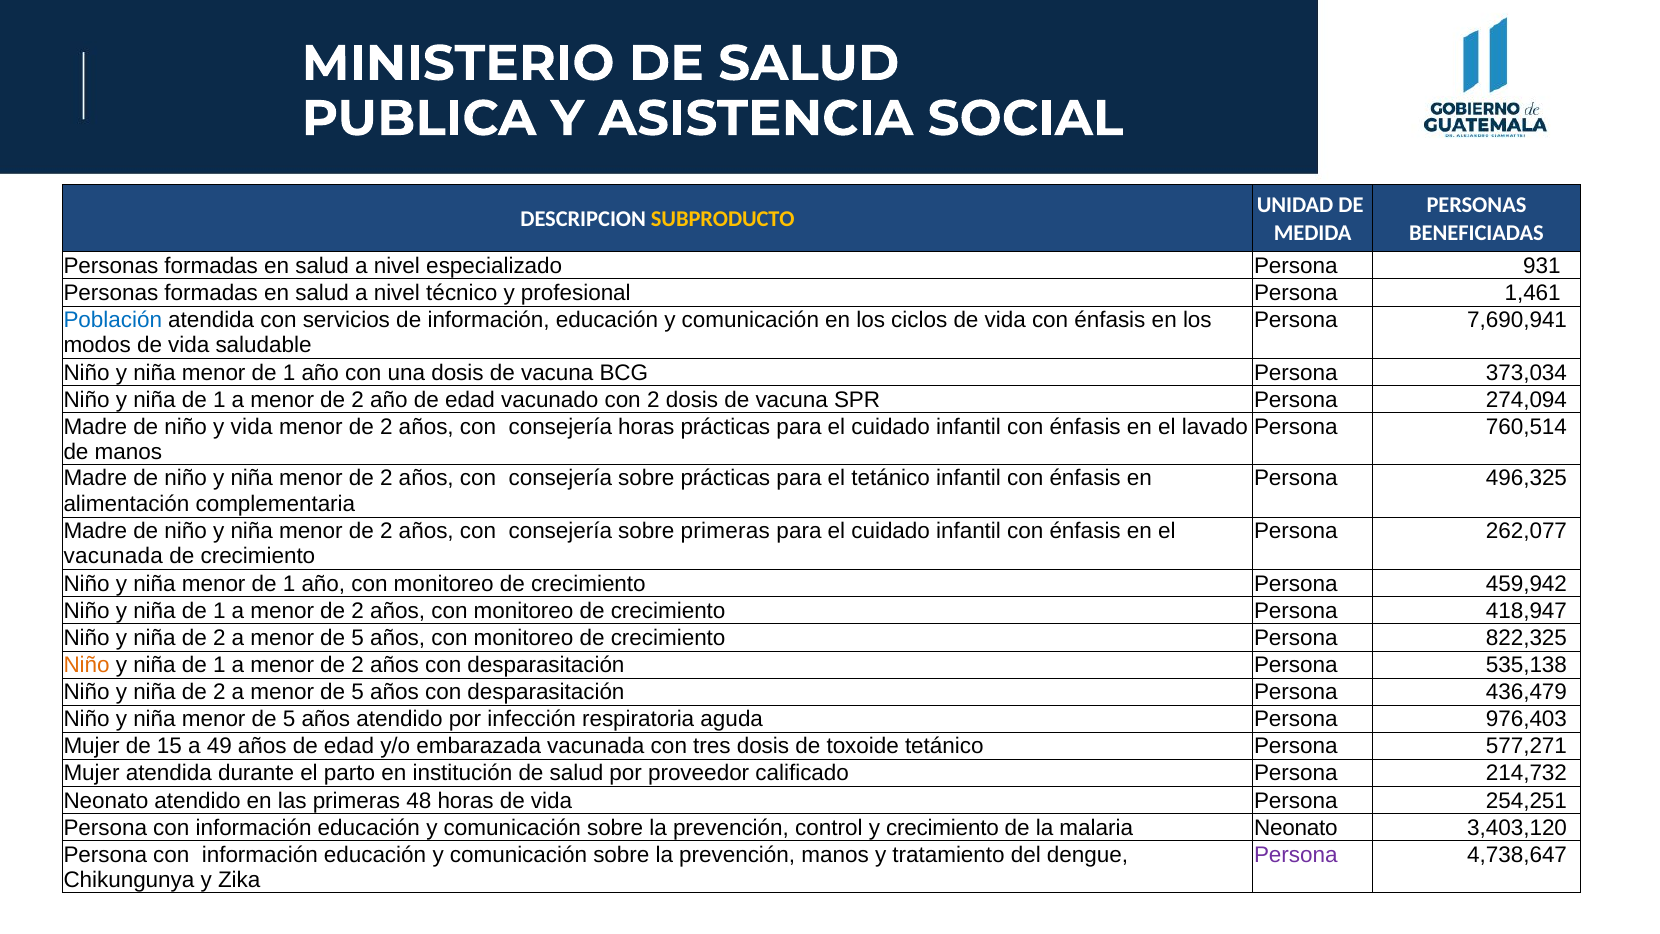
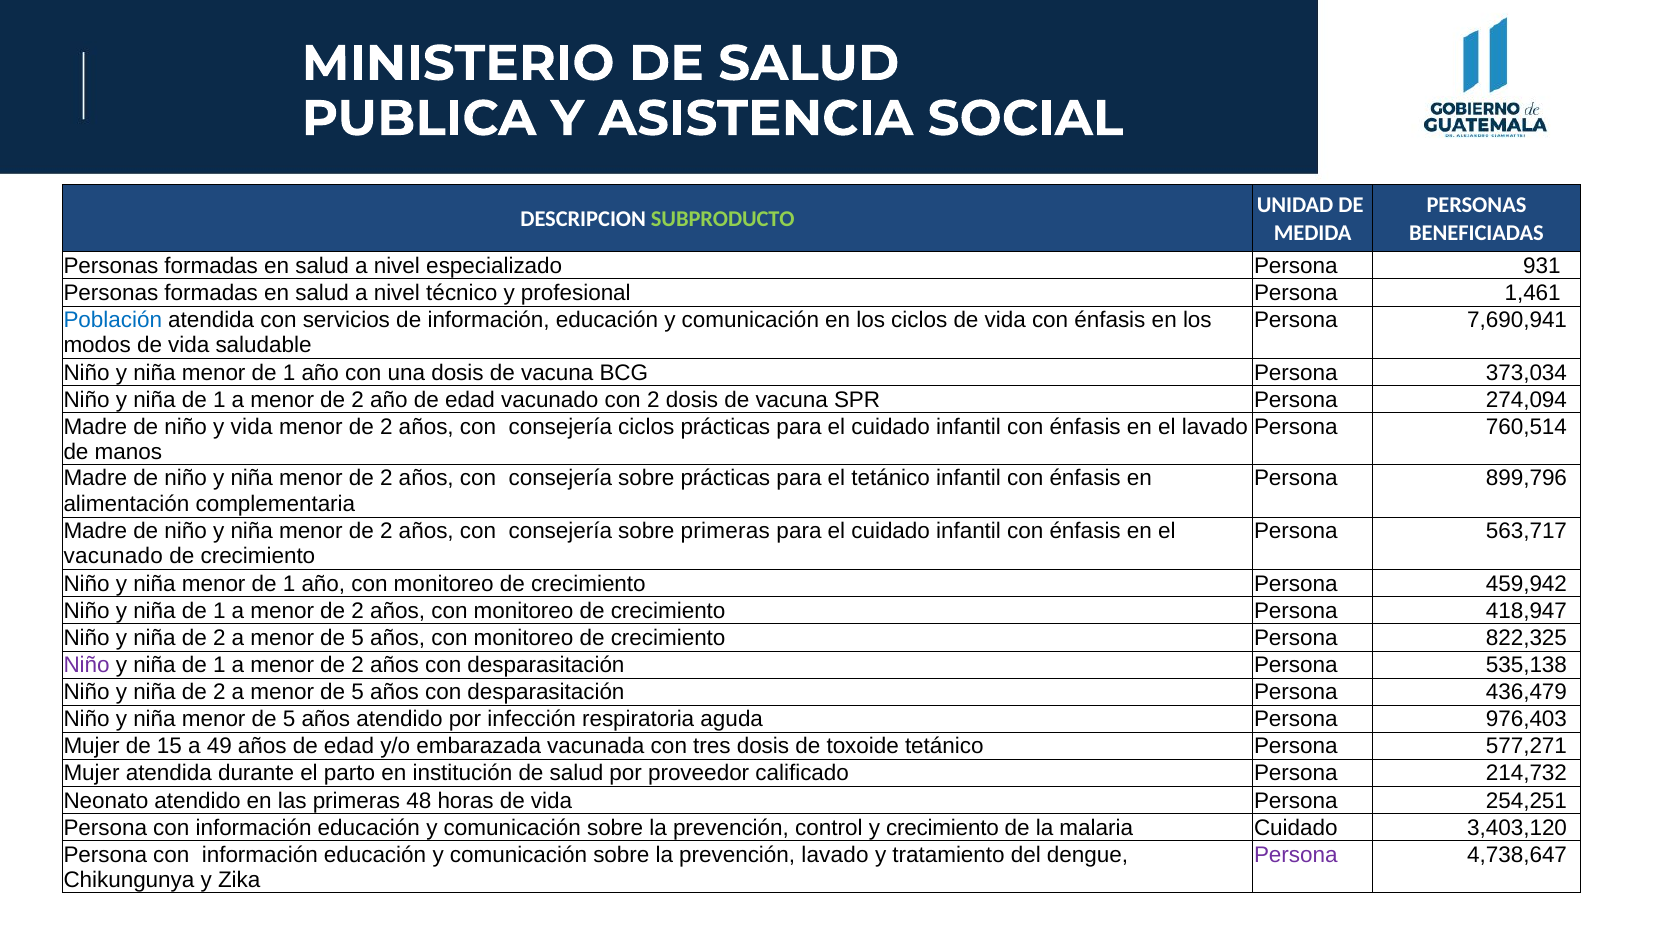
SUBPRODUCTO colour: yellow -> light green
consejería horas: horas -> ciclos
496,325: 496,325 -> 899,796
262,077: 262,077 -> 563,717
vacunada at (113, 556): vacunada -> vacunado
Niño at (87, 665) colour: orange -> purple
malaria Neonato: Neonato -> Cuidado
prevención manos: manos -> lavado
